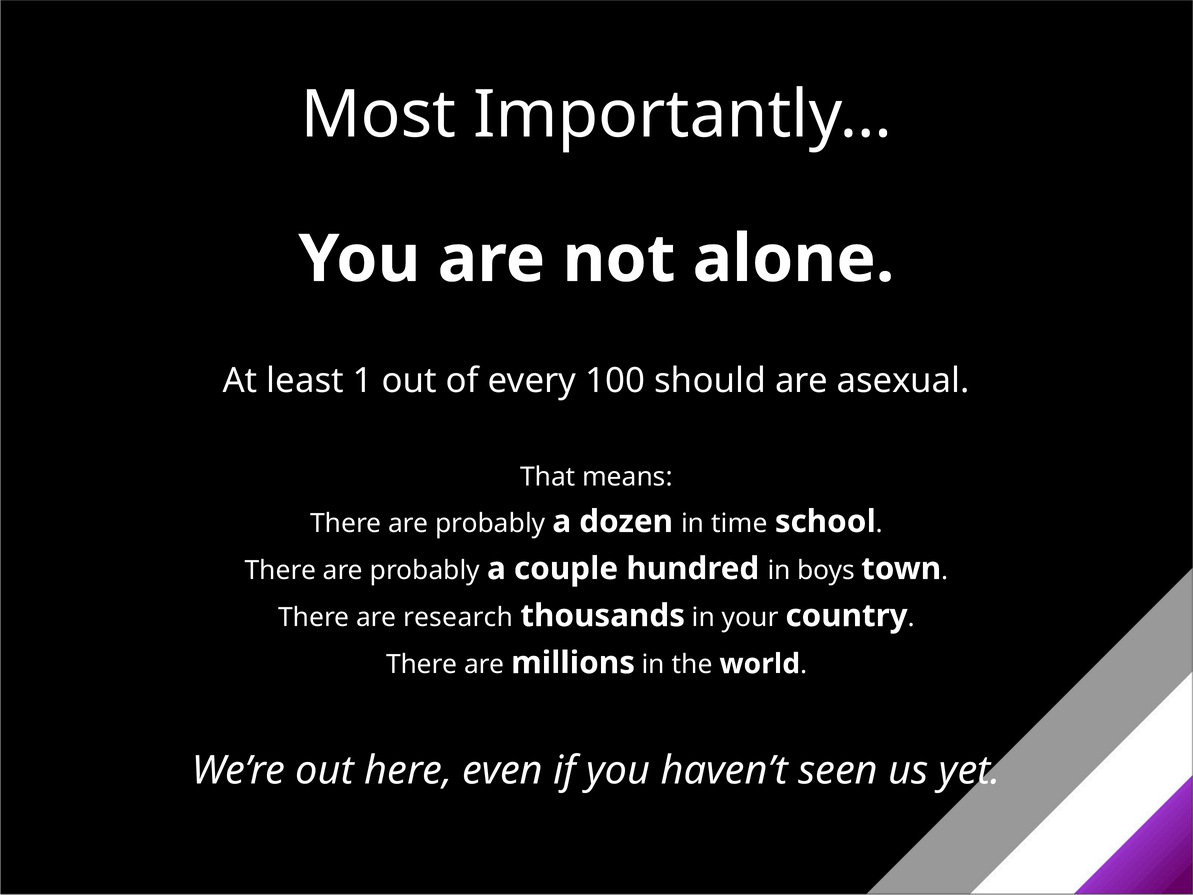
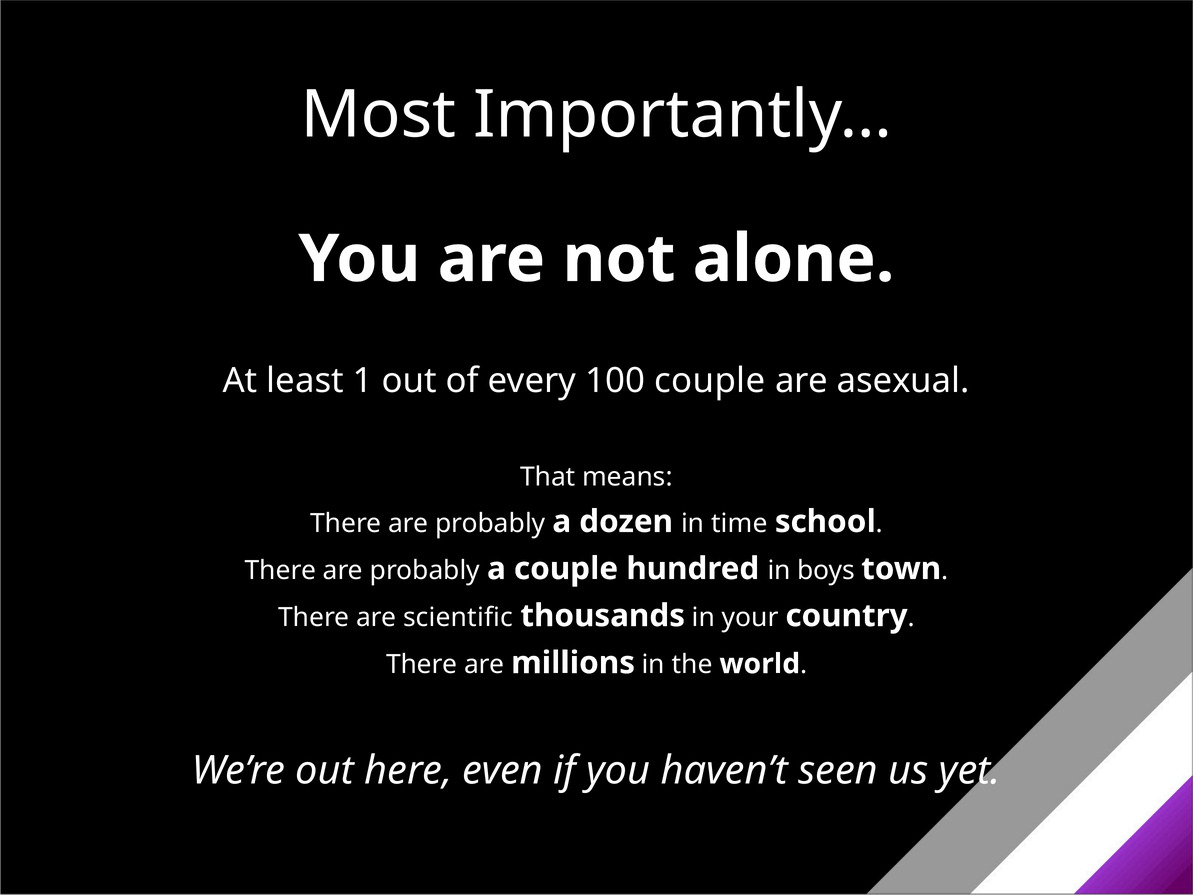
100 should: should -> couple
research: research -> scientific
